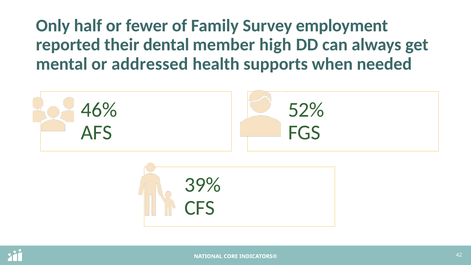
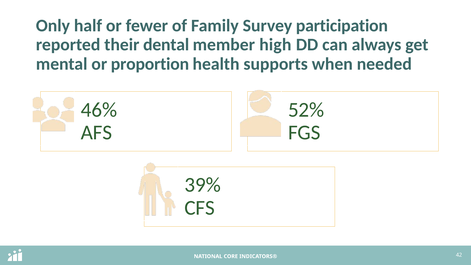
employment: employment -> participation
addressed: addressed -> proportion
